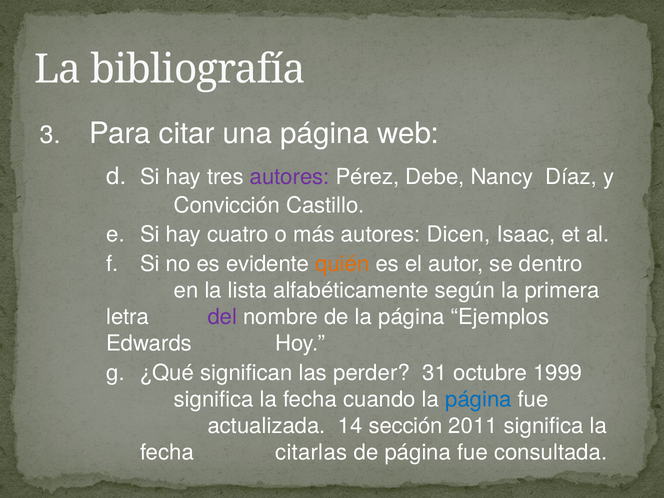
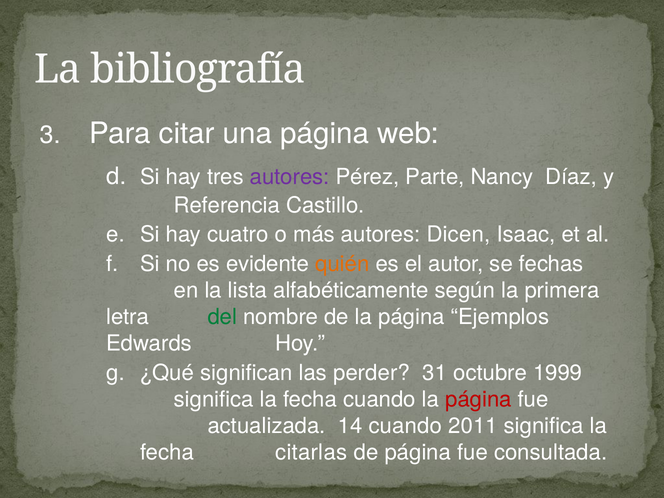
Debe: Debe -> Parte
Convicción: Convicción -> Referencia
dentro: dentro -> fechas
del colour: purple -> green
página at (478, 399) colour: blue -> red
14 sección: sección -> cuando
